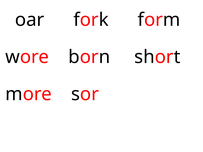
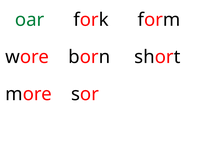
oar colour: black -> green
